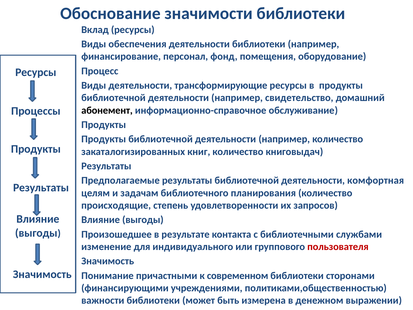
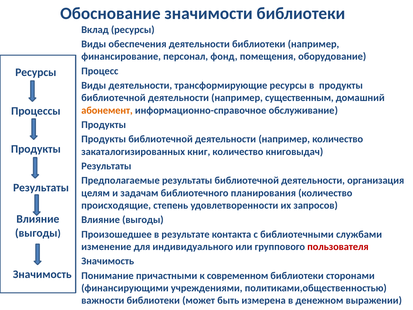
свидетельство: свидетельство -> существенным
абонемент colour: black -> orange
комфортная: комфортная -> организация
